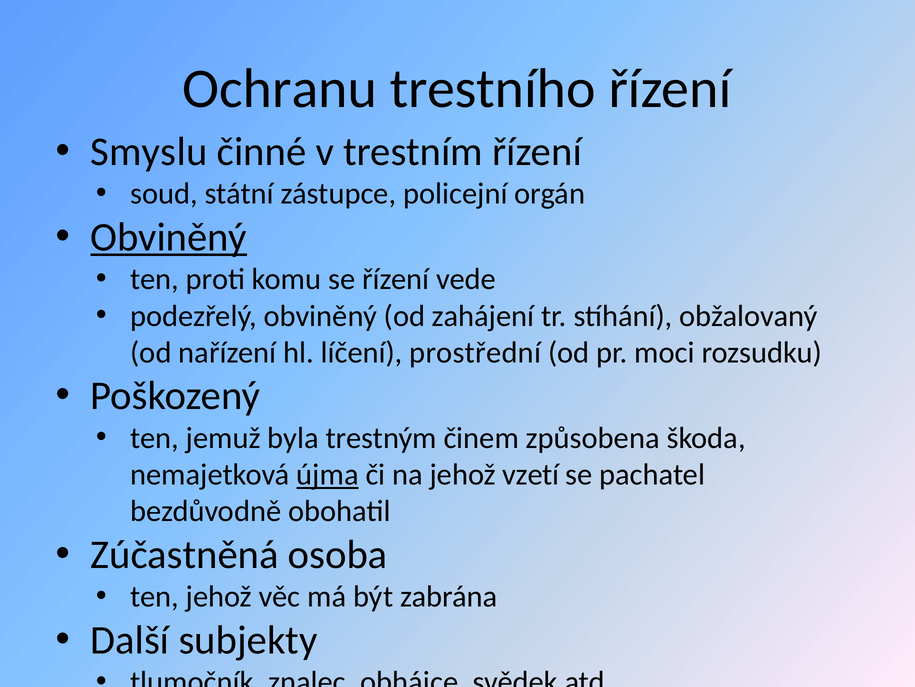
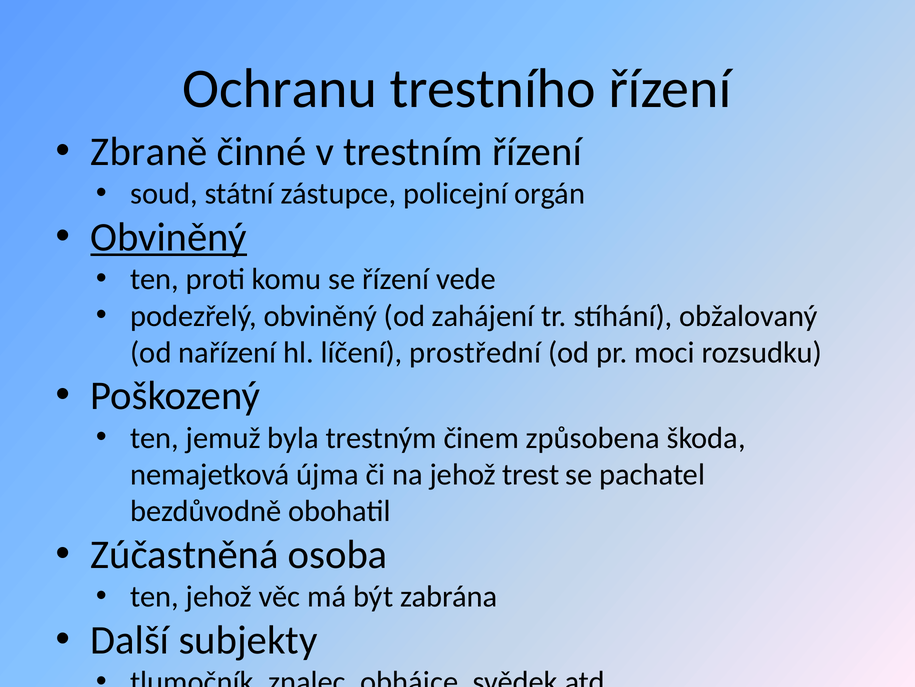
Smyslu: Smyslu -> Zbraně
újma underline: present -> none
vzetí: vzetí -> trest
